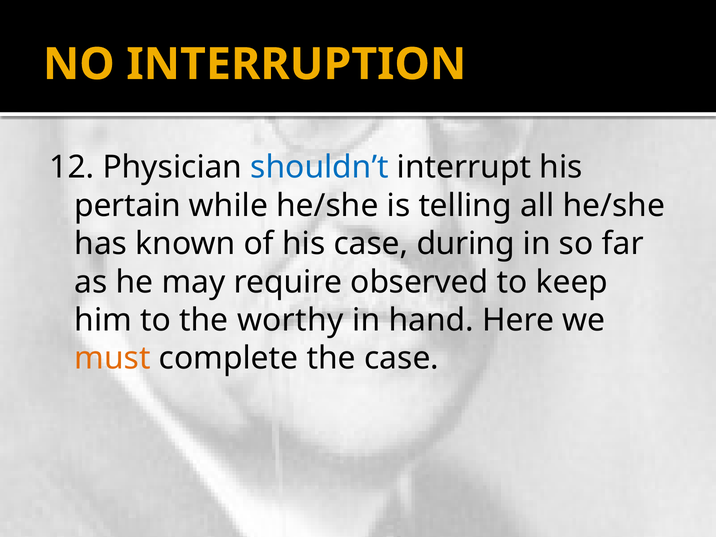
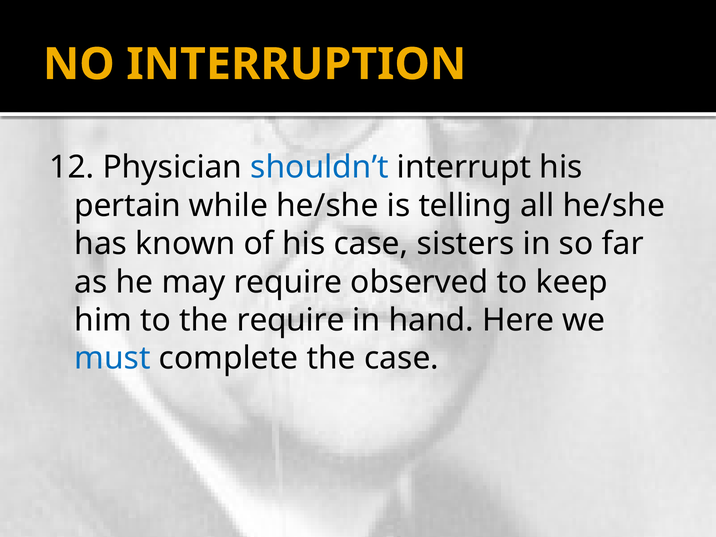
during: during -> sisters
the worthy: worthy -> require
must colour: orange -> blue
